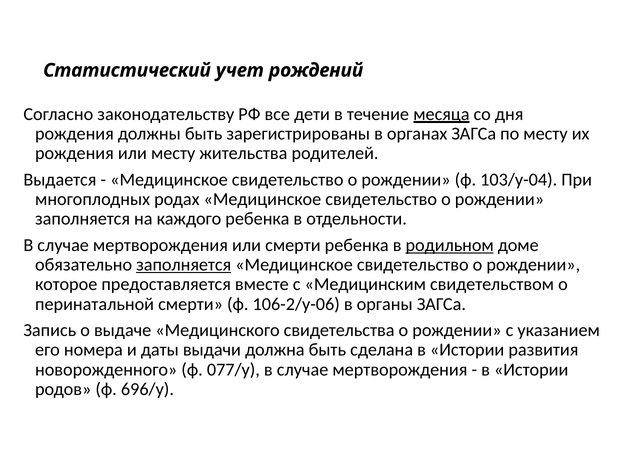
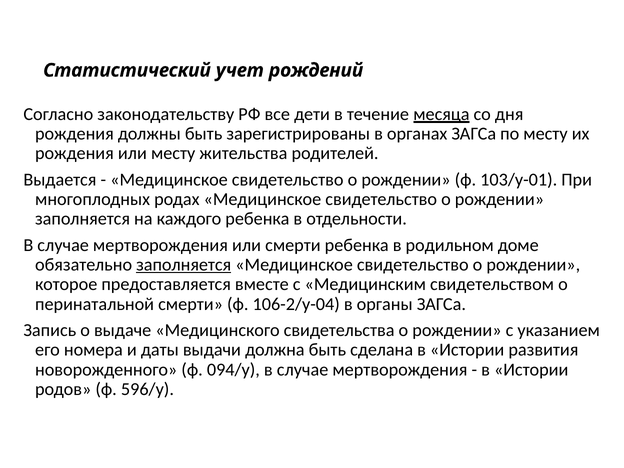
103/у-04: 103/у-04 -> 103/у-01
родильном underline: present -> none
106-2/у-06: 106-2/у-06 -> 106-2/у-04
077/у: 077/у -> 094/у
696/у: 696/у -> 596/у
